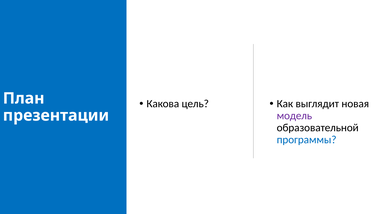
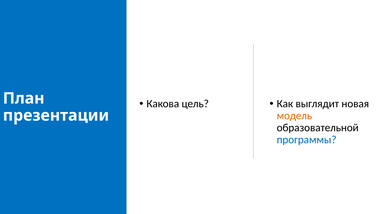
модель colour: purple -> orange
